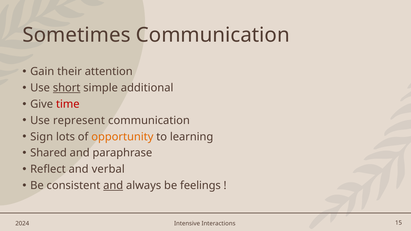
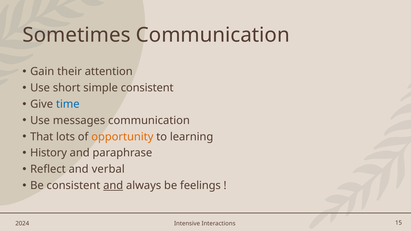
short underline: present -> none
simple additional: additional -> consistent
time colour: red -> blue
represent: represent -> messages
Sign: Sign -> That
Shared: Shared -> History
